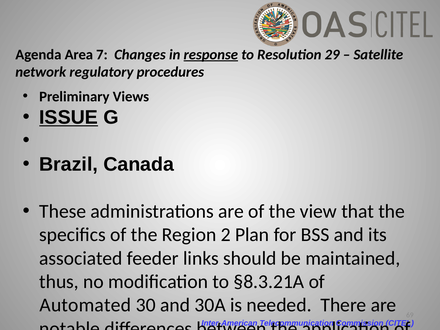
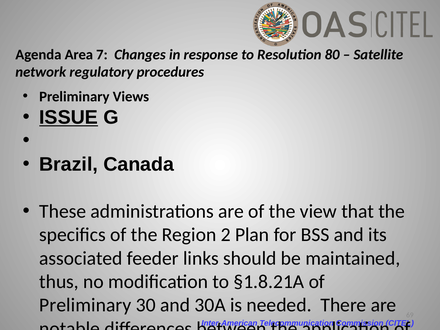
response underline: present -> none
29: 29 -> 80
§8.3.21A: §8.3.21A -> §1.8.21A
Automated at (85, 305): Automated -> Preliminary
